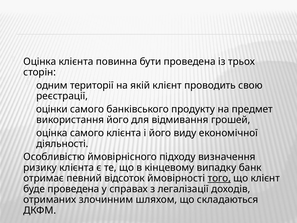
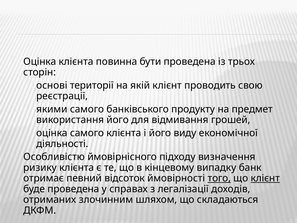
одним: одним -> основі
оцінки: оцінки -> якими
клієнт at (265, 178) underline: none -> present
